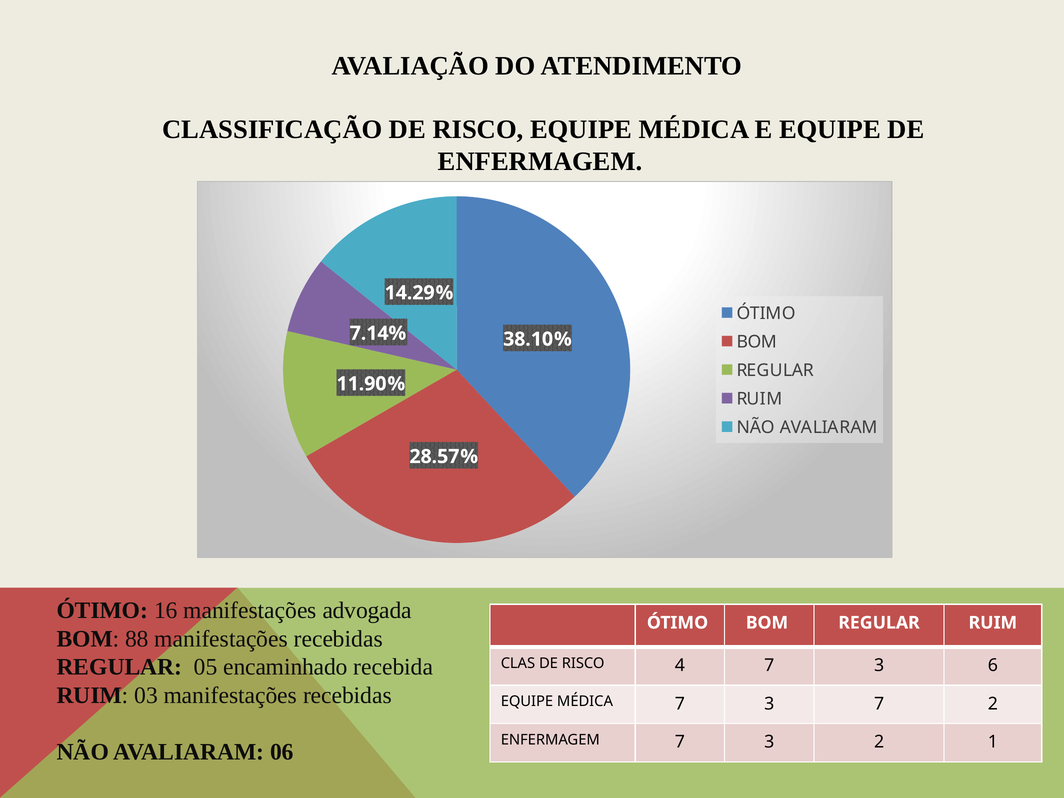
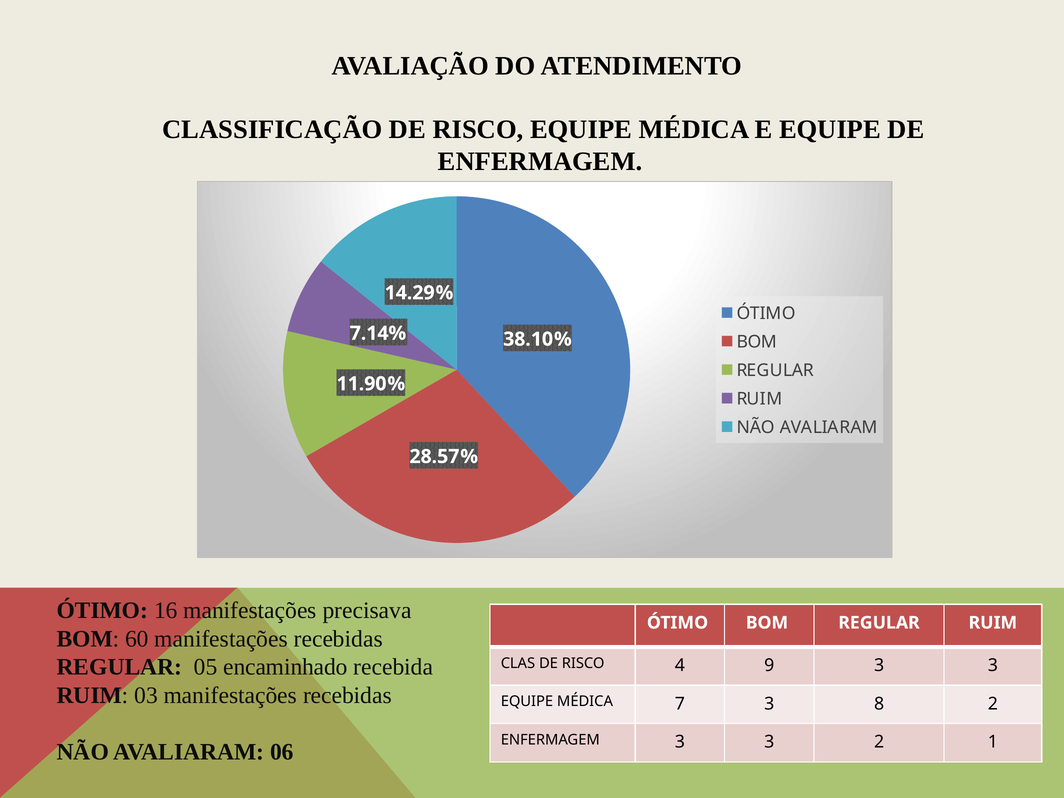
advogada: advogada -> precisava
88: 88 -> 60
4 7: 7 -> 9
6 at (993, 665): 6 -> 3
3 7: 7 -> 8
ENFERMAGEM 7: 7 -> 3
